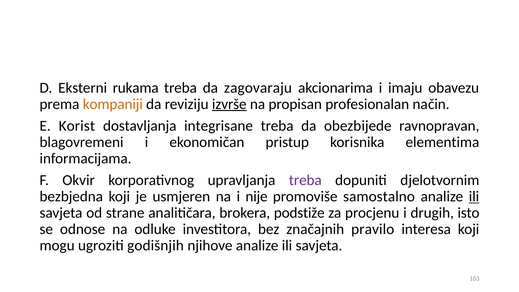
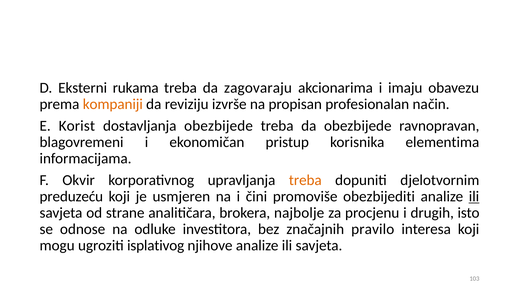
izvrše underline: present -> none
dostavljanja integrisane: integrisane -> obezbijede
treba at (305, 180) colour: purple -> orange
bezbjedna: bezbjedna -> preduzeću
nije: nije -> čini
samostalno: samostalno -> obezbijediti
podstiže: podstiže -> najbolje
godišnjih: godišnjih -> isplativog
